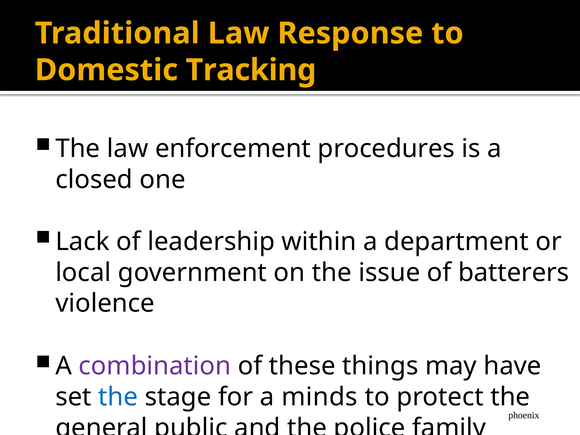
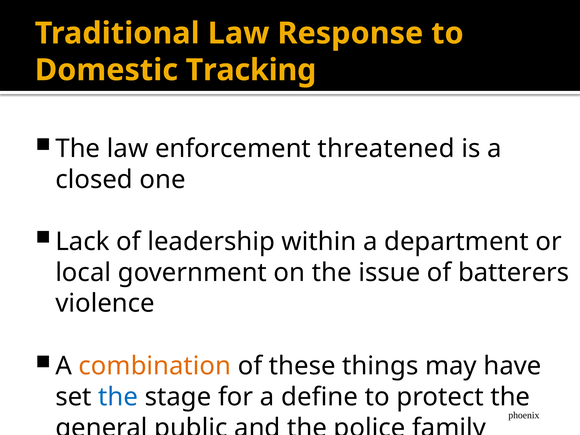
procedures: procedures -> threatened
combination colour: purple -> orange
minds: minds -> define
